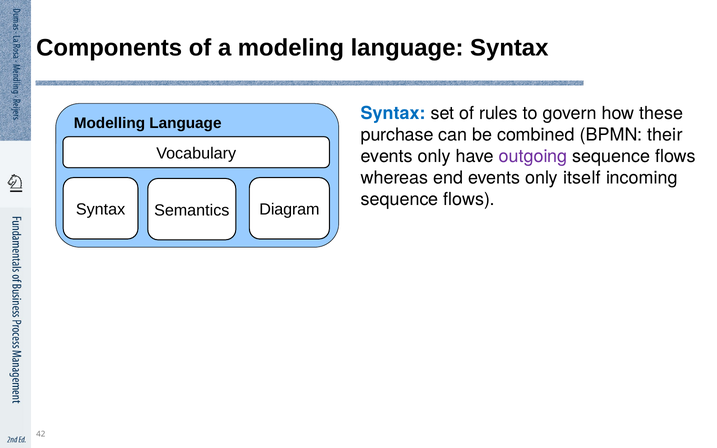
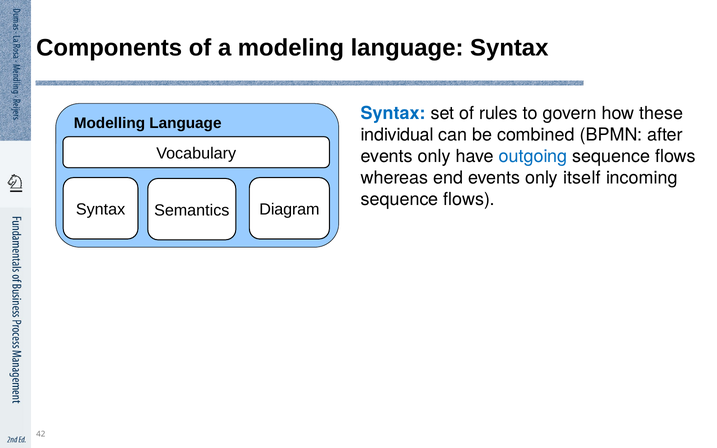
purchase: purchase -> individual
their: their -> after
outgoing colour: purple -> blue
